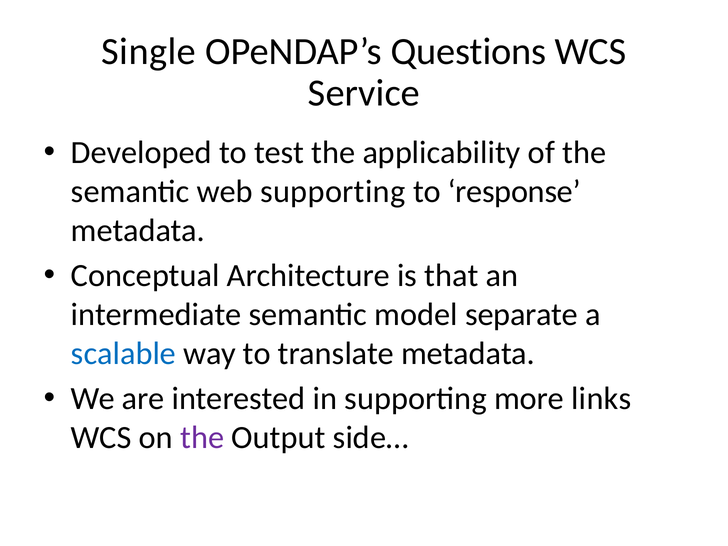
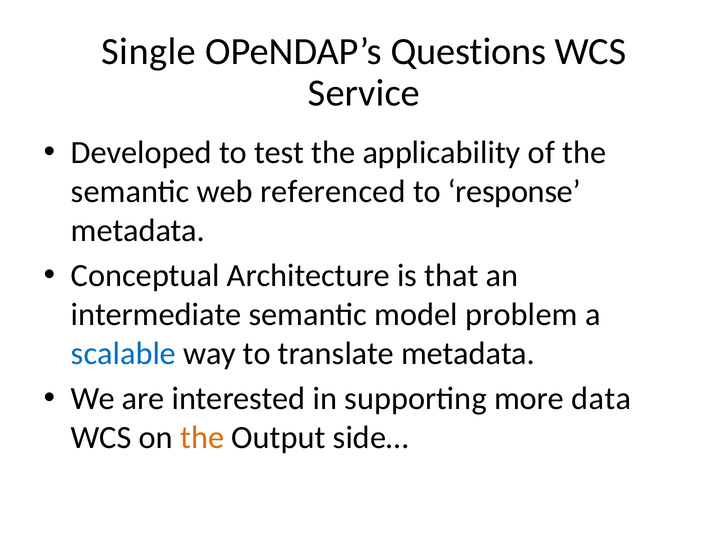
web supporting: supporting -> referenced
separate: separate -> problem
links: links -> data
the at (202, 438) colour: purple -> orange
